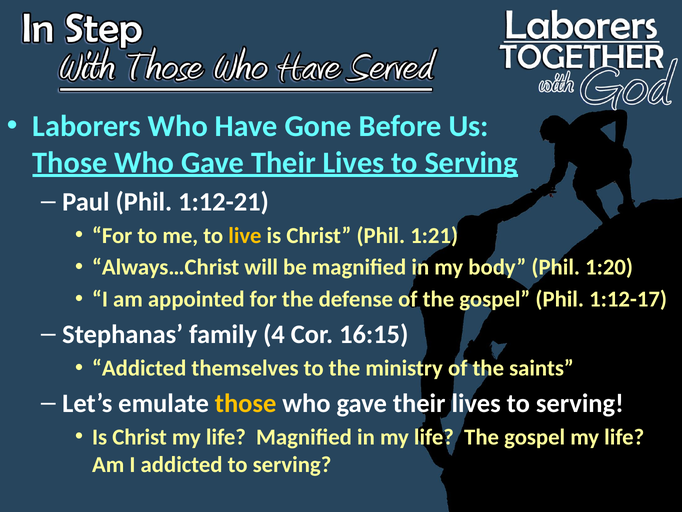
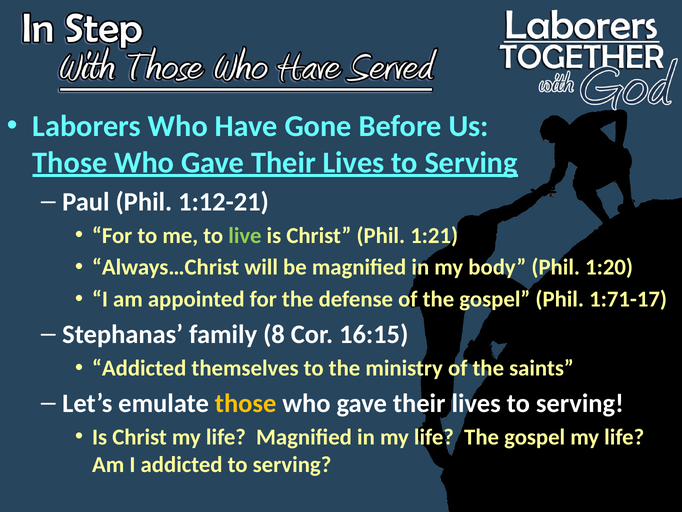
live colour: yellow -> light green
1:12-17: 1:12-17 -> 1:71-17
4: 4 -> 8
